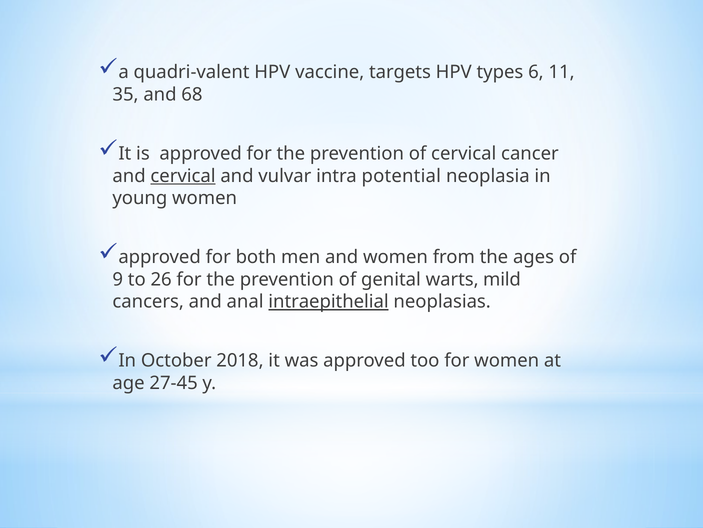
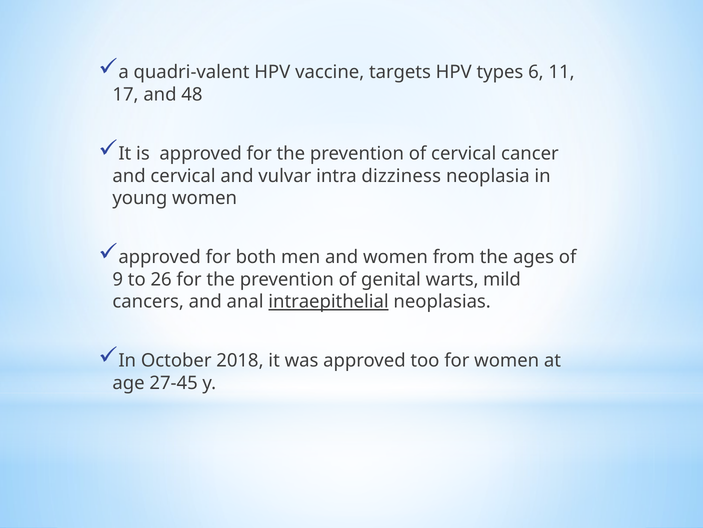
35: 35 -> 17
68: 68 -> 48
cervical at (183, 176) underline: present -> none
potential: potential -> dizziness
